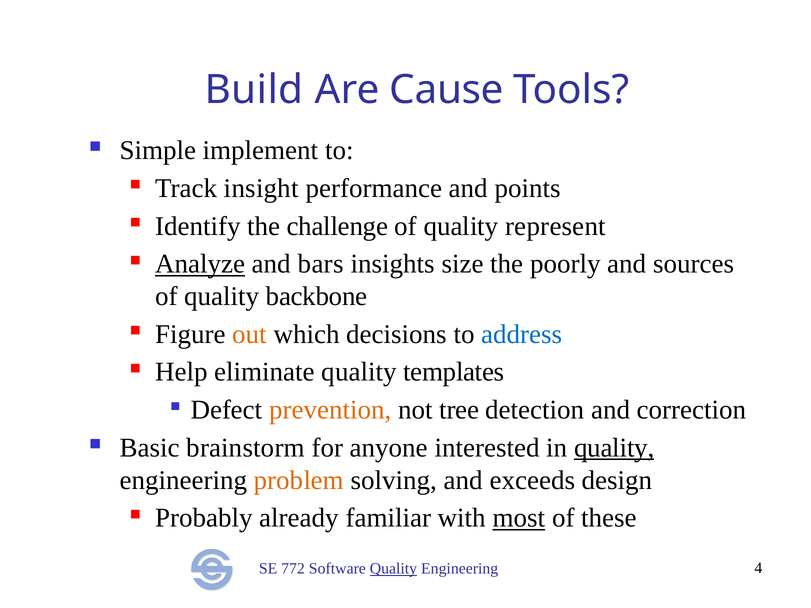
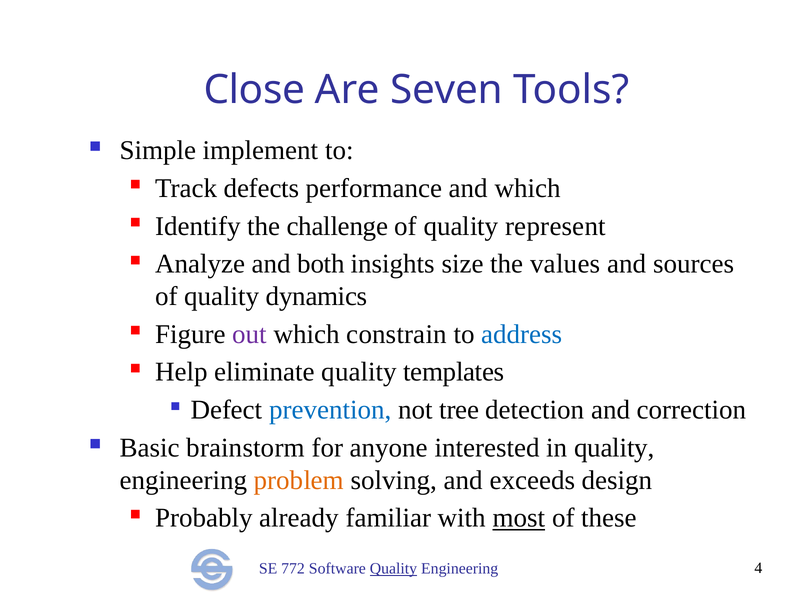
Build: Build -> Close
Cause: Cause -> Seven
insight: insight -> defects
and points: points -> which
Analyze underline: present -> none
bars: bars -> both
poorly: poorly -> values
backbone: backbone -> dynamics
out colour: orange -> purple
decisions: decisions -> constrain
prevention colour: orange -> blue
quality at (614, 448) underline: present -> none
